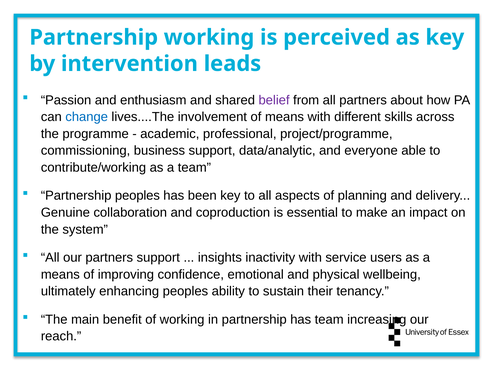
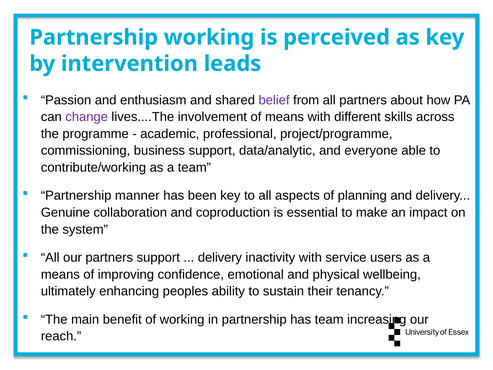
change colour: blue -> purple
Partnership peoples: peoples -> manner
insights at (220, 257): insights -> delivery
